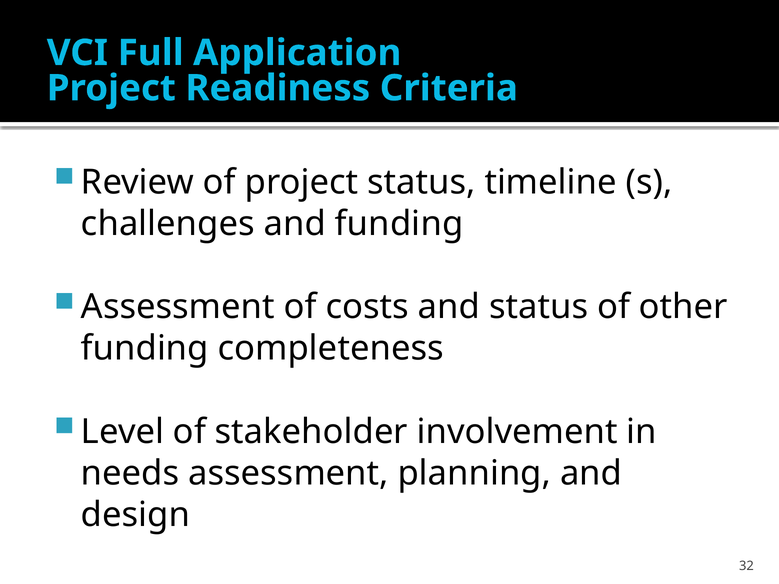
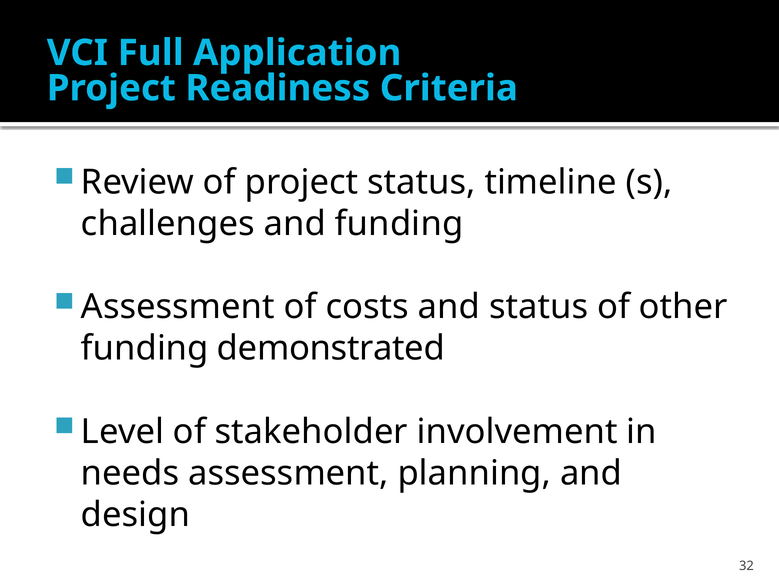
completeness: completeness -> demonstrated
